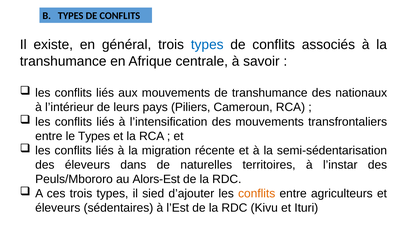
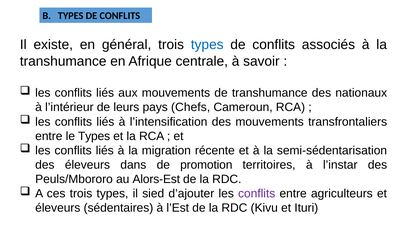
Piliers: Piliers -> Chefs
naturelles: naturelles -> promotion
conflits at (257, 193) colour: orange -> purple
